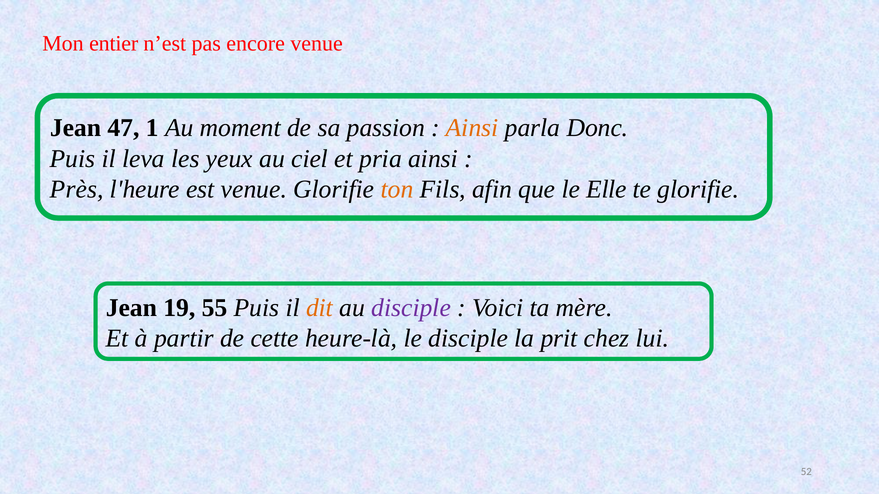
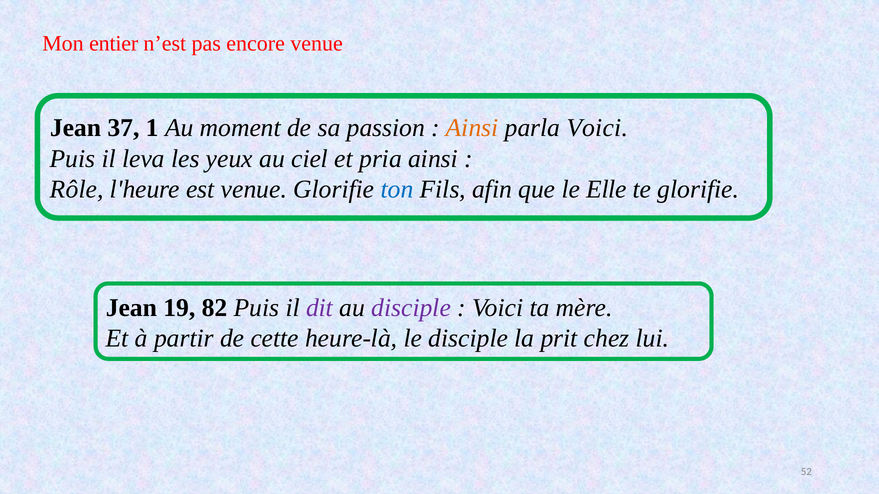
47: 47 -> 37
parla Donc: Donc -> Voici
Près: Près -> Rôle
ton colour: orange -> blue
55: 55 -> 82
dit colour: orange -> purple
